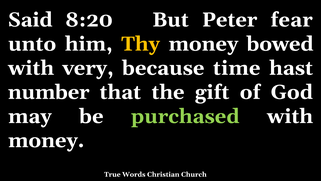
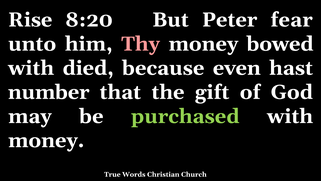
Said: Said -> Rise
Thy colour: yellow -> pink
very: very -> died
time: time -> even
